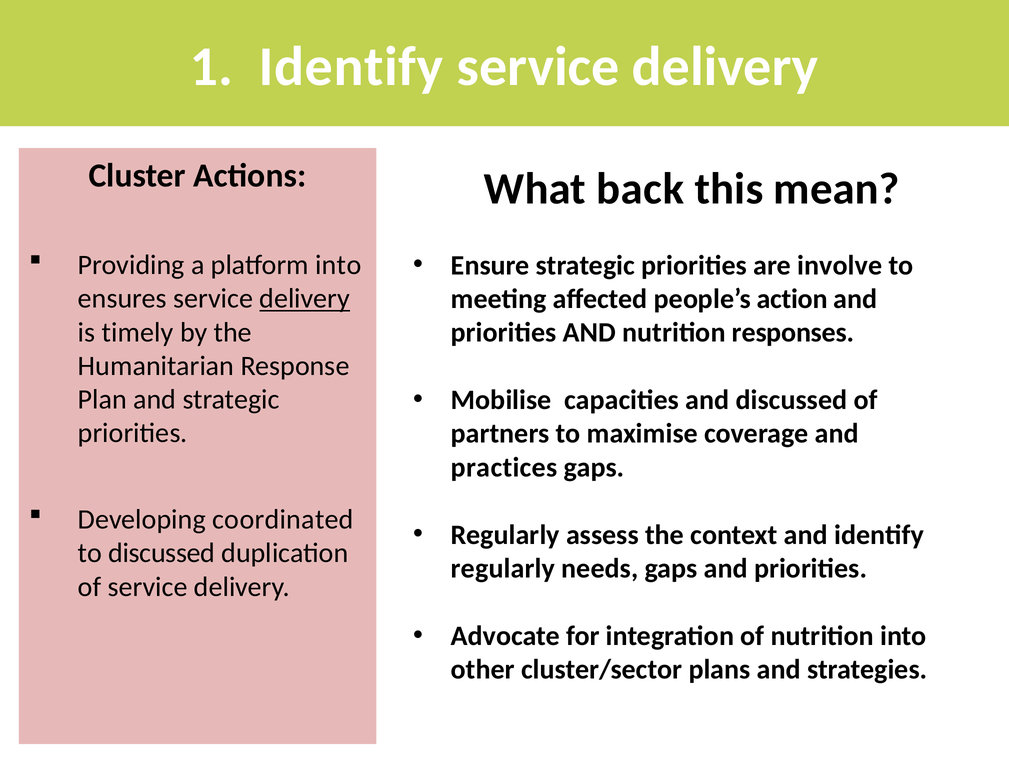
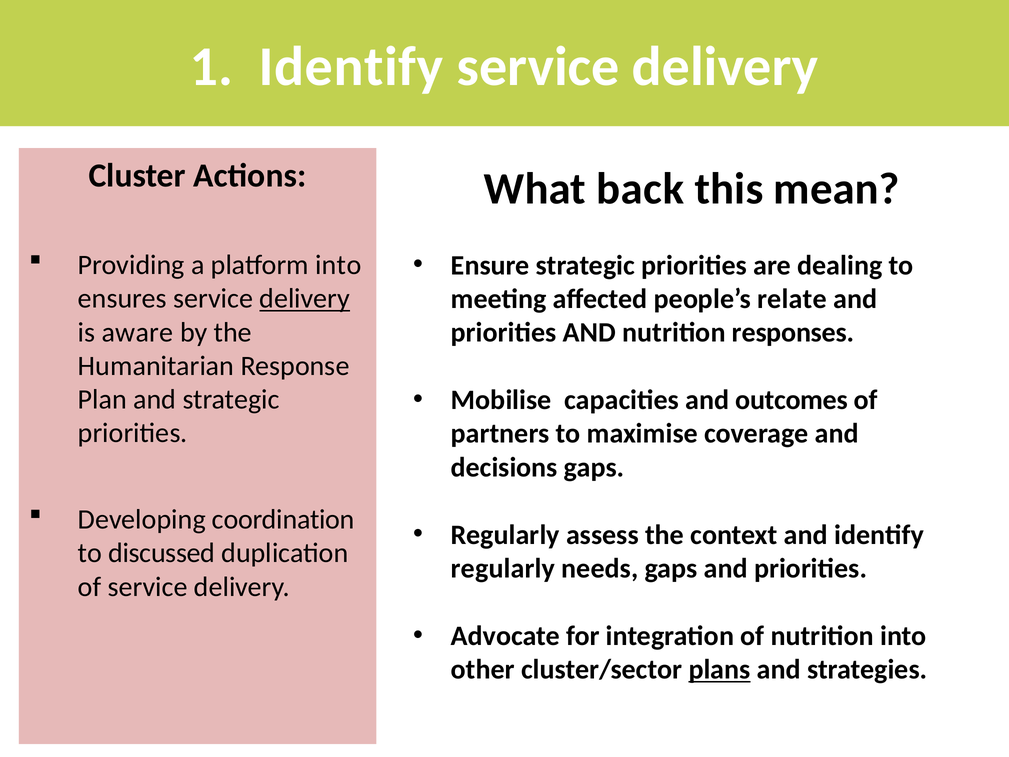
involve: involve -> dealing
action: action -> relate
timely: timely -> aware
and discussed: discussed -> outcomes
practices: practices -> decisions
coordinated: coordinated -> coordination
plans underline: none -> present
